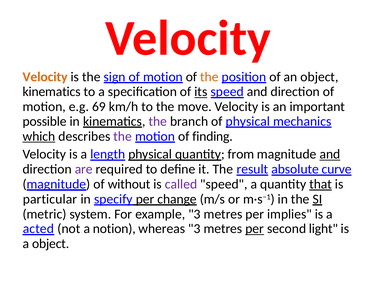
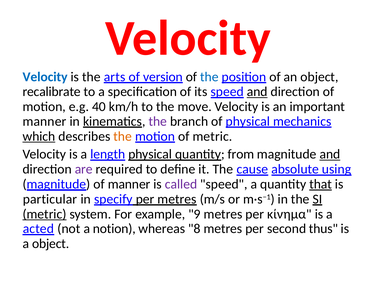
Velocity at (45, 77) colour: orange -> blue
sign: sign -> arts
motion at (163, 77): motion -> version
the at (209, 77) colour: orange -> blue
kinematics at (52, 92): kinematics -> recalibrate
its underline: present -> none
and at (257, 92) underline: none -> present
69: 69 -> 40
possible at (45, 121): possible -> manner
the at (123, 136) colour: purple -> orange
of finding: finding -> metric
result: result -> cause
curve: curve -> using
of without: without -> manner
per change: change -> metres
metric at (44, 214) underline: none -> present
example 3: 3 -> 9
implies: implies -> κίνημα
whereas 3: 3 -> 8
per at (255, 229) underline: present -> none
light: light -> thus
